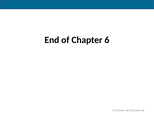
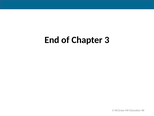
6: 6 -> 3
